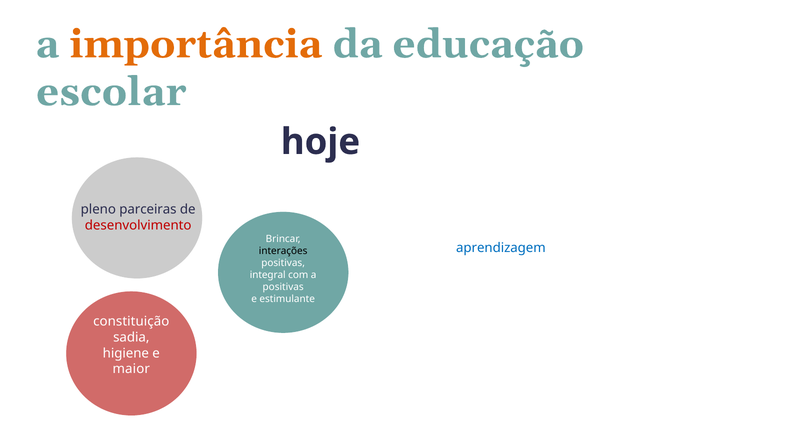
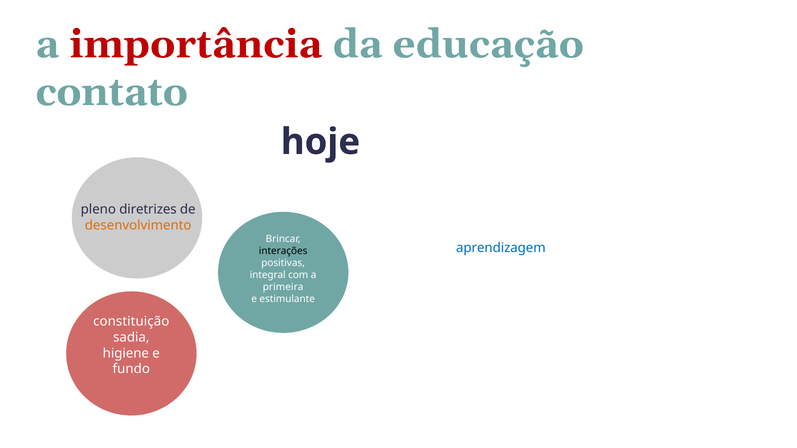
importância colour: orange -> red
escolar: escolar -> contato
parceiras: parceiras -> diretrizes
desenvolvimento colour: red -> orange
positivas at (283, 287): positivas -> primeira
maior: maior -> fundo
